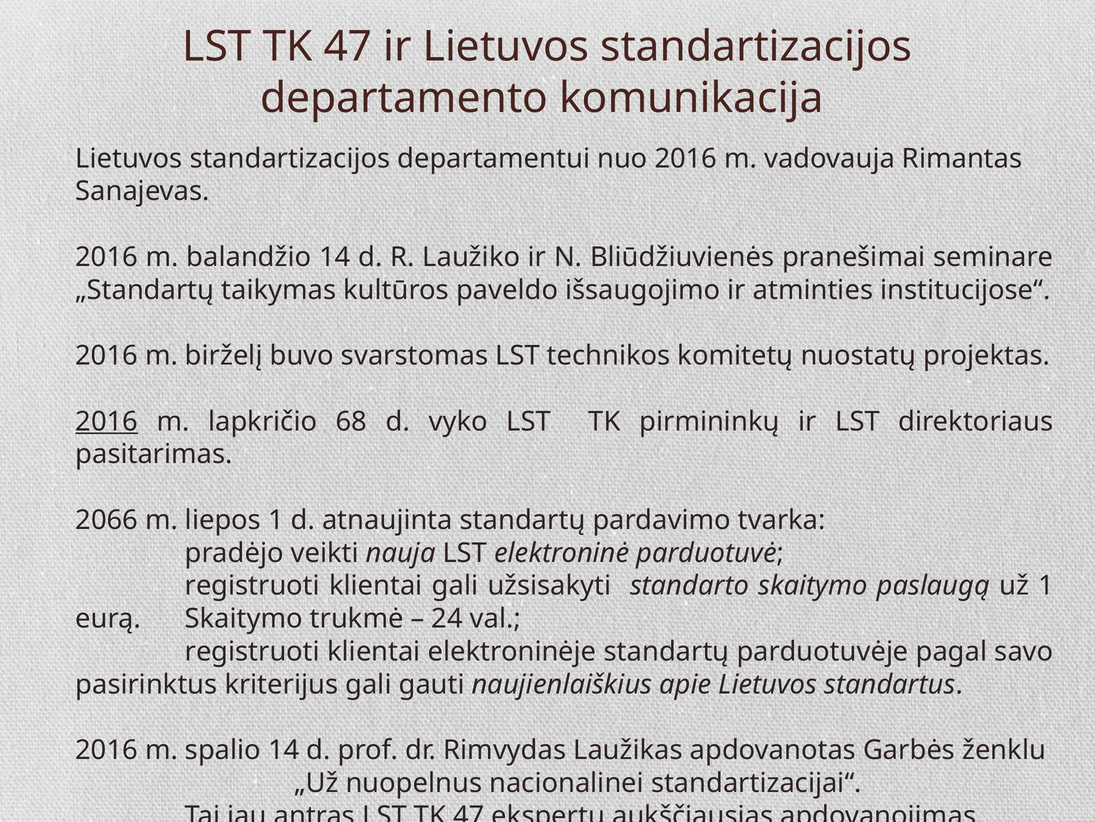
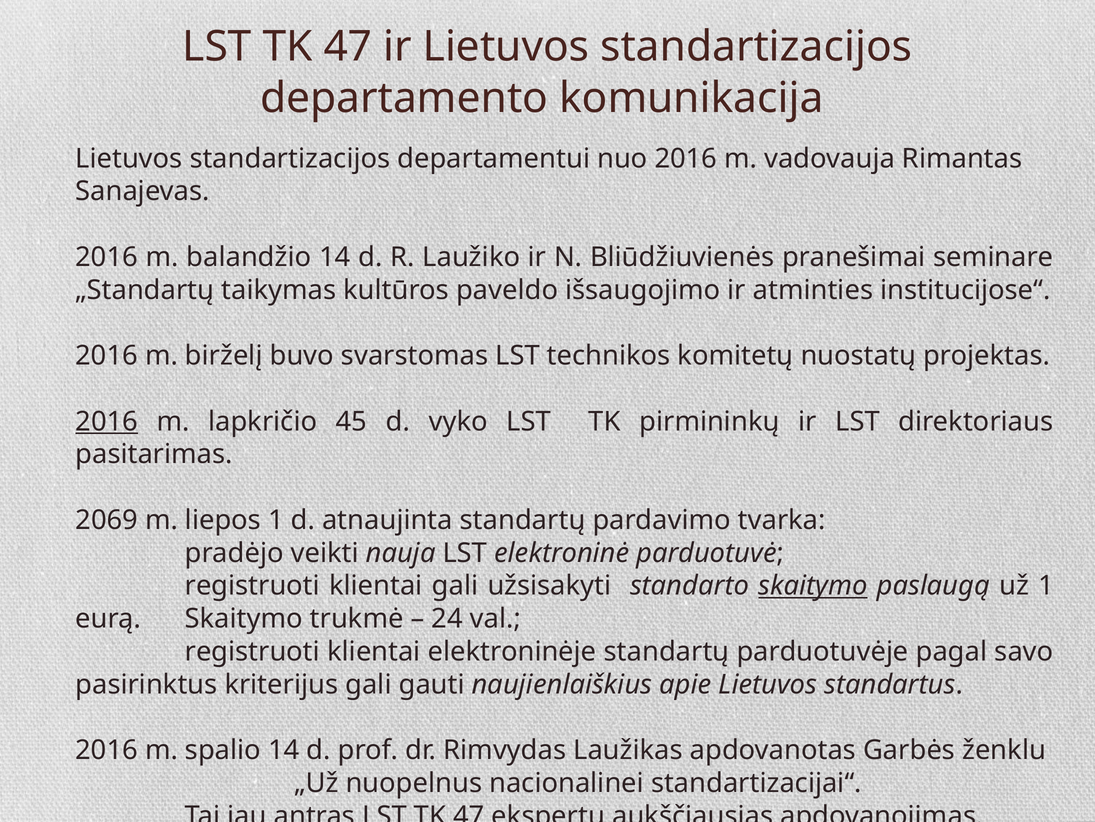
68: 68 -> 45
2066: 2066 -> 2069
skaitymo at (813, 585) underline: none -> present
